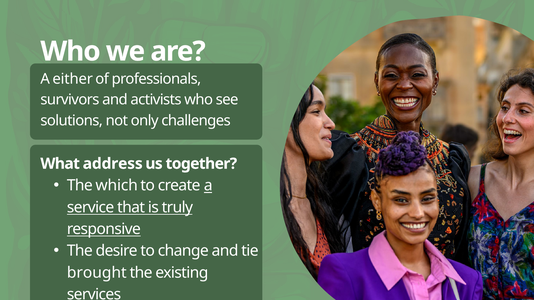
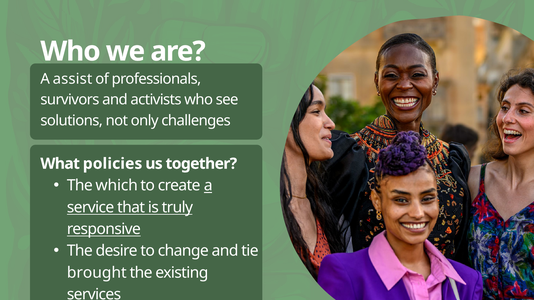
either: either -> assist
address: address -> policies
